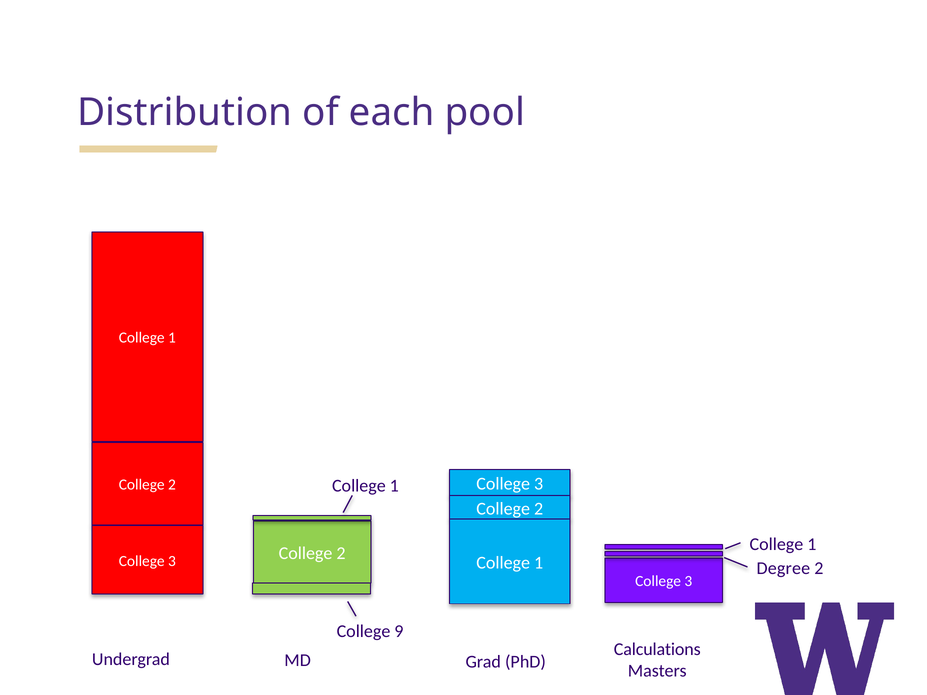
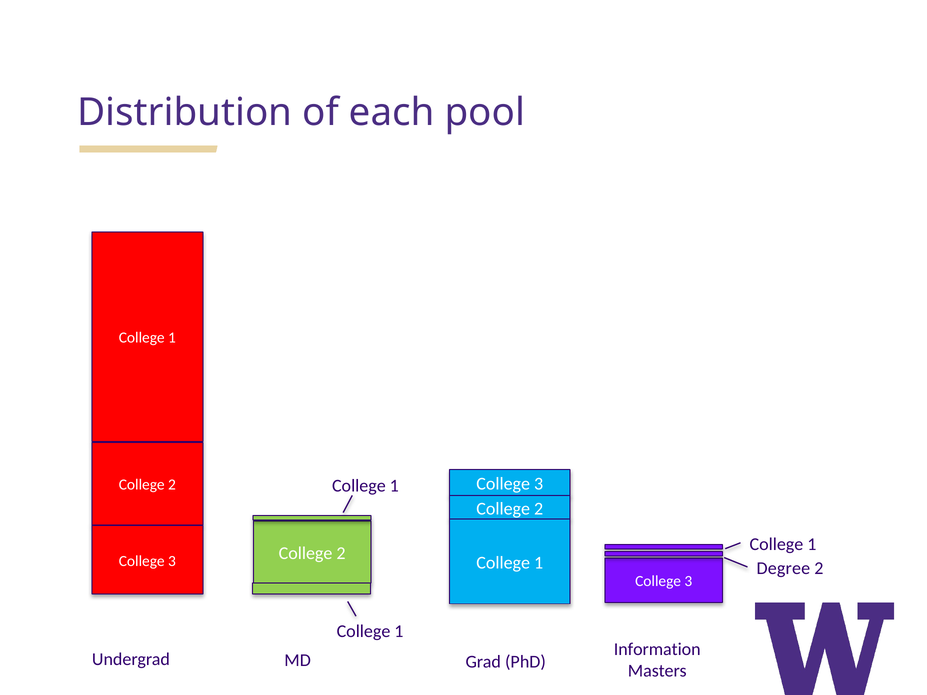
9 at (399, 632): 9 -> 1
Calculations: Calculations -> Information
